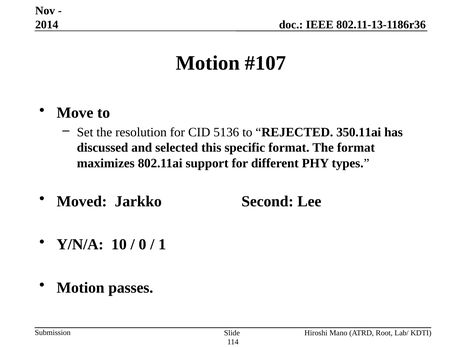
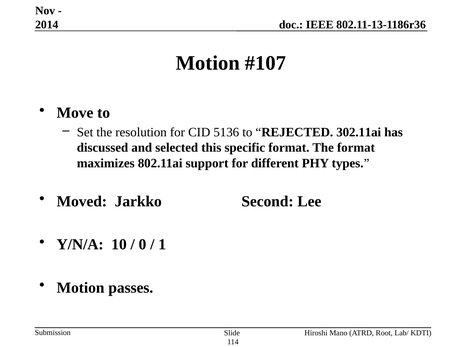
350.11ai: 350.11ai -> 302.11ai
